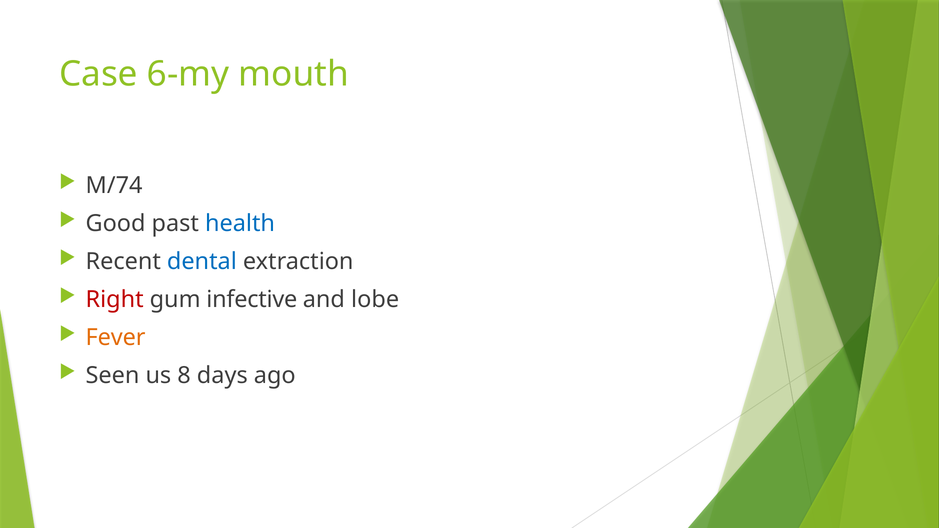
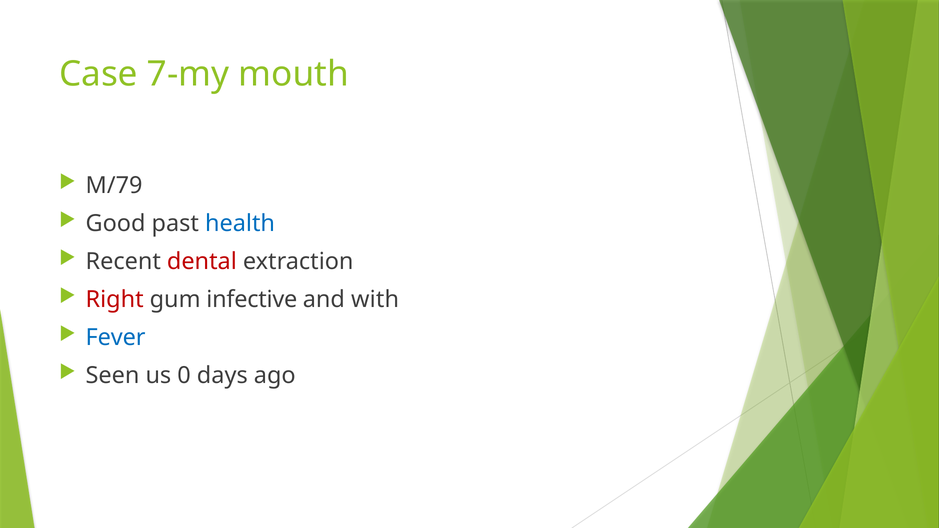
6-my: 6-my -> 7-my
M/74: M/74 -> M/79
dental colour: blue -> red
lobe: lobe -> with
Fever colour: orange -> blue
8: 8 -> 0
